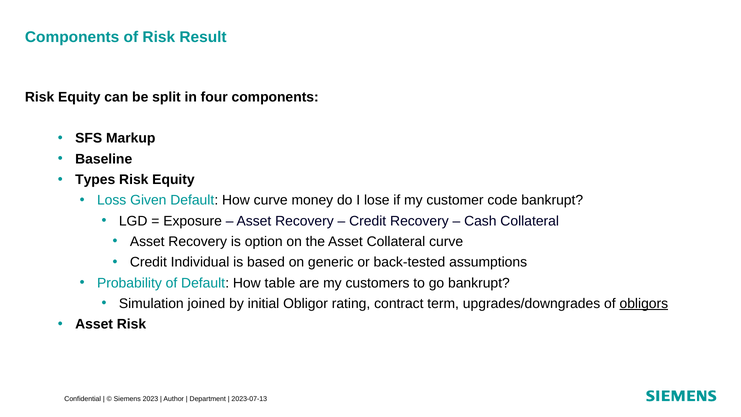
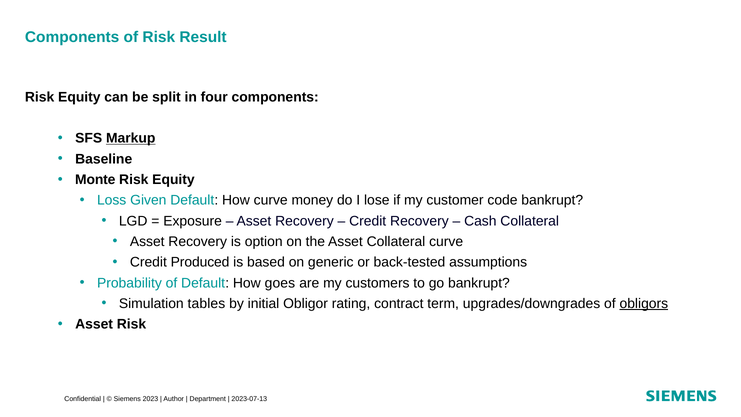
Markup underline: none -> present
Types: Types -> Monte
Individual: Individual -> Produced
table: table -> goes
joined: joined -> tables
